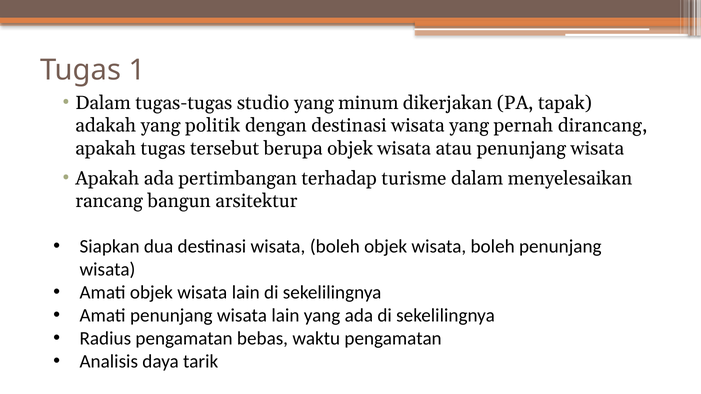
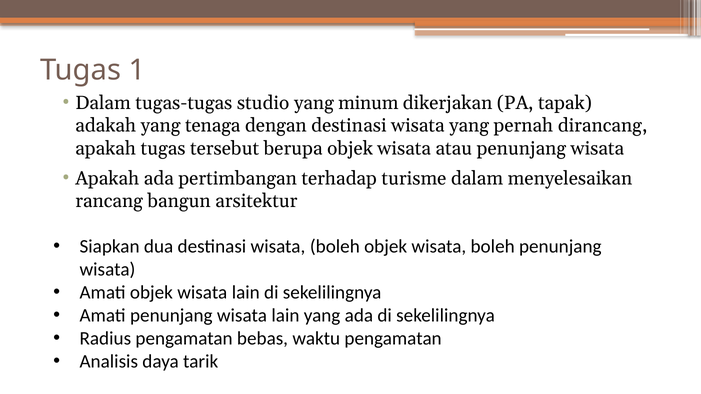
politik: politik -> tenaga
